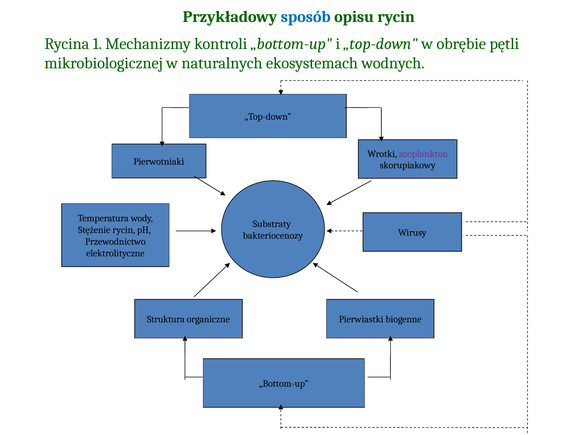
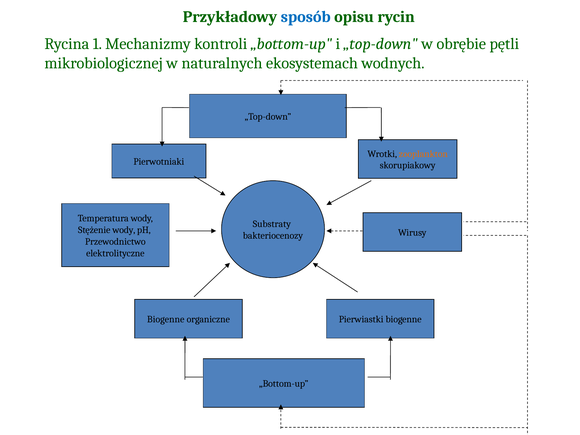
zooplankton colour: purple -> orange
Stężenie rycin: rycin -> wody
Struktura at (166, 319): Struktura -> Biogenne
